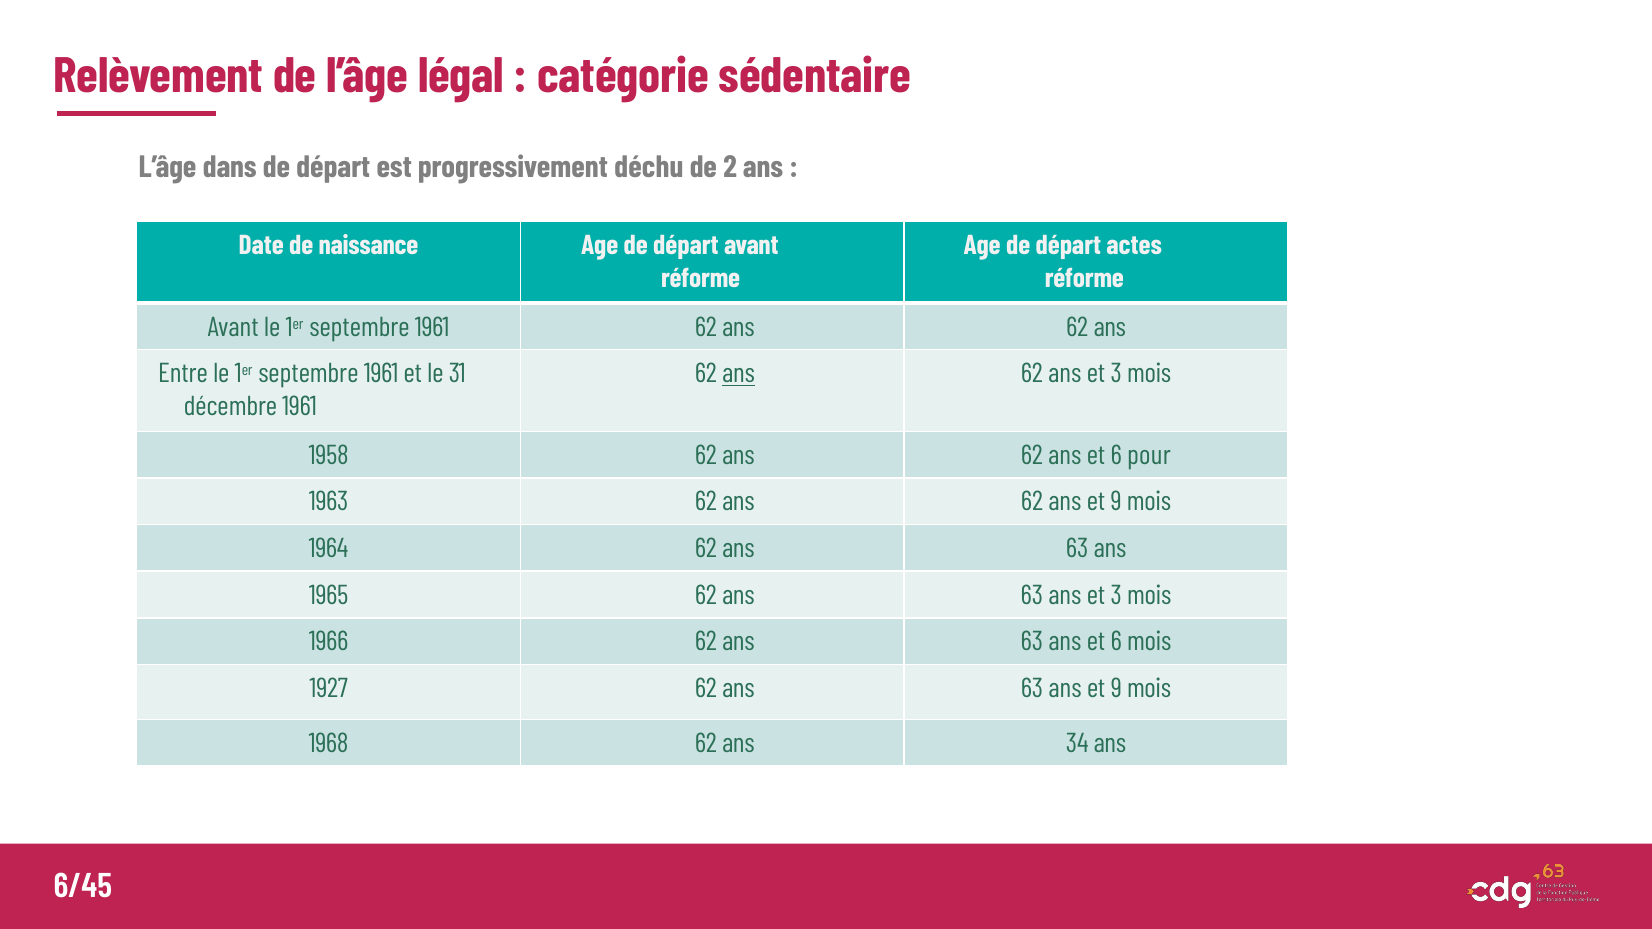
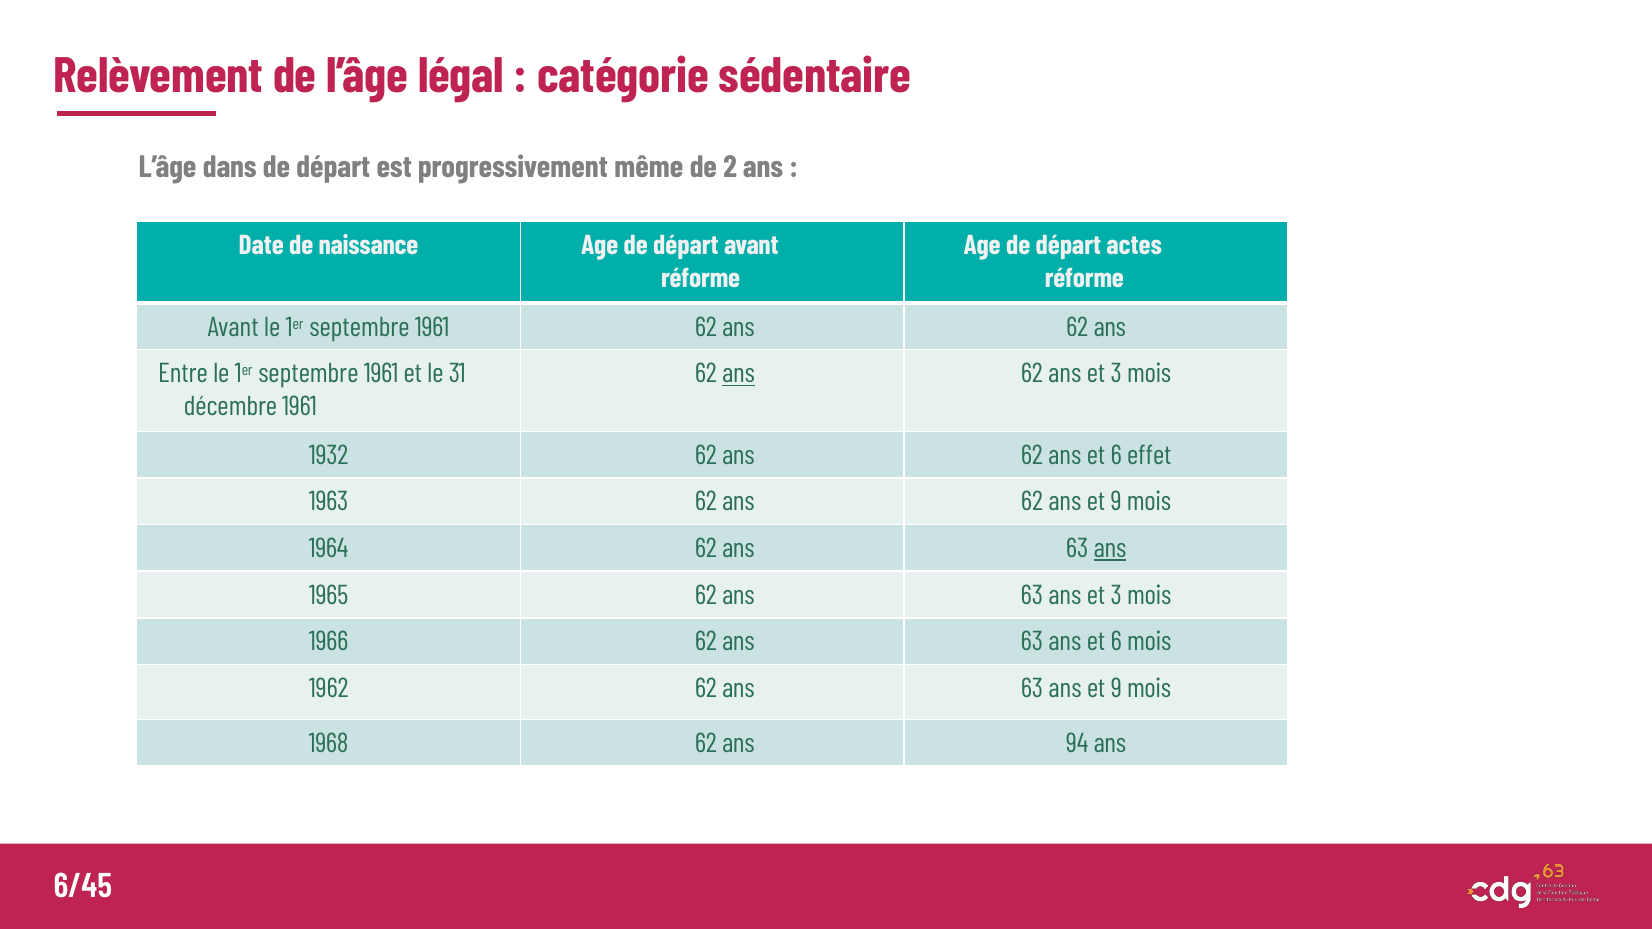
déchu: déchu -> même
1958: 1958 -> 1932
pour: pour -> effet
ans at (1110, 549) underline: none -> present
1927: 1927 -> 1962
34: 34 -> 94
